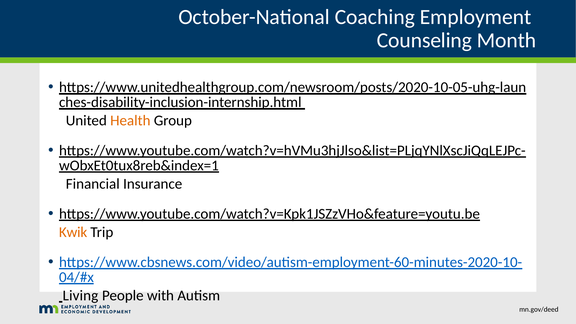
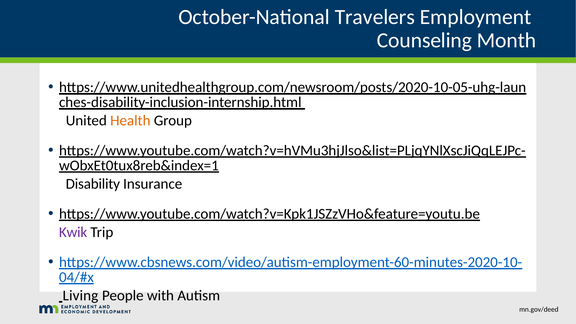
Coaching: Coaching -> Travelers
Financial: Financial -> Disability
Kwik colour: orange -> purple
